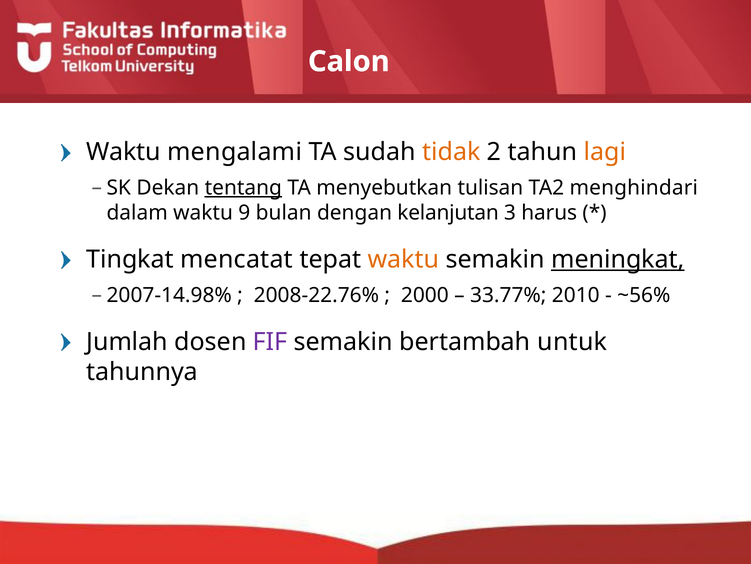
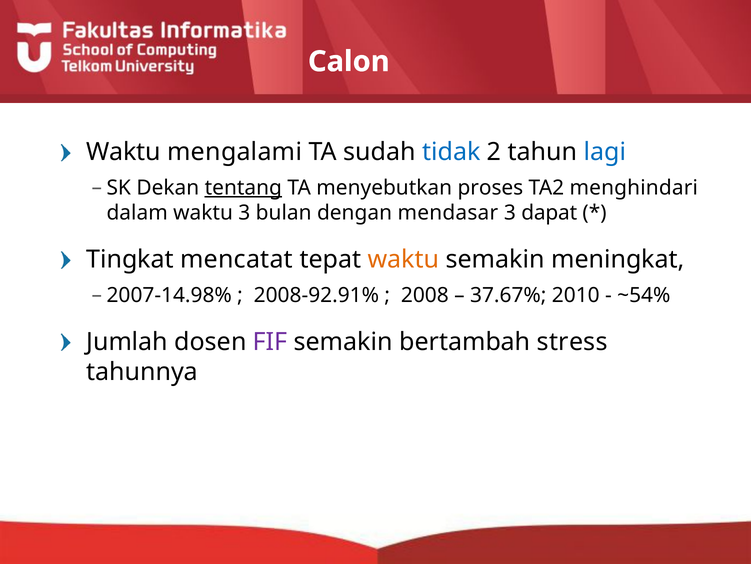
tidak colour: orange -> blue
lagi colour: orange -> blue
tulisan: tulisan -> proses
waktu 9: 9 -> 3
kelanjutan: kelanjutan -> mendasar
harus: harus -> dapat
meningkat underline: present -> none
2008-22.76%: 2008-22.76% -> 2008-92.91%
2000: 2000 -> 2008
33.77%: 33.77% -> 37.67%
~56%: ~56% -> ~54%
untuk: untuk -> stress
